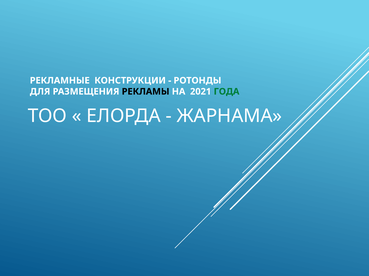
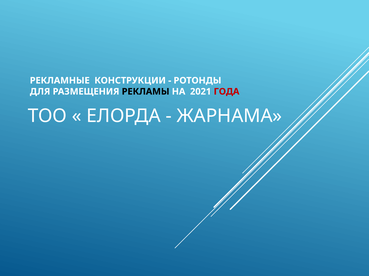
ГОДА colour: green -> red
